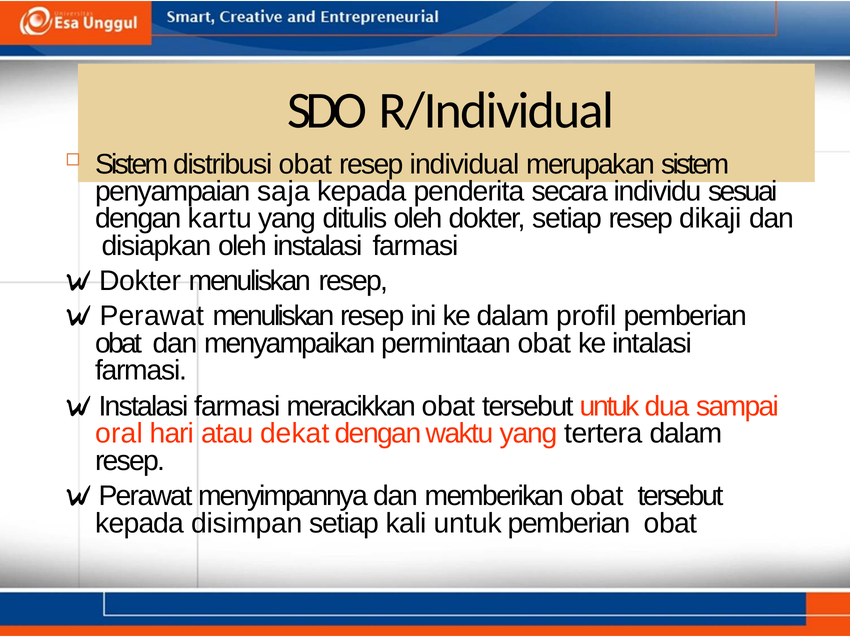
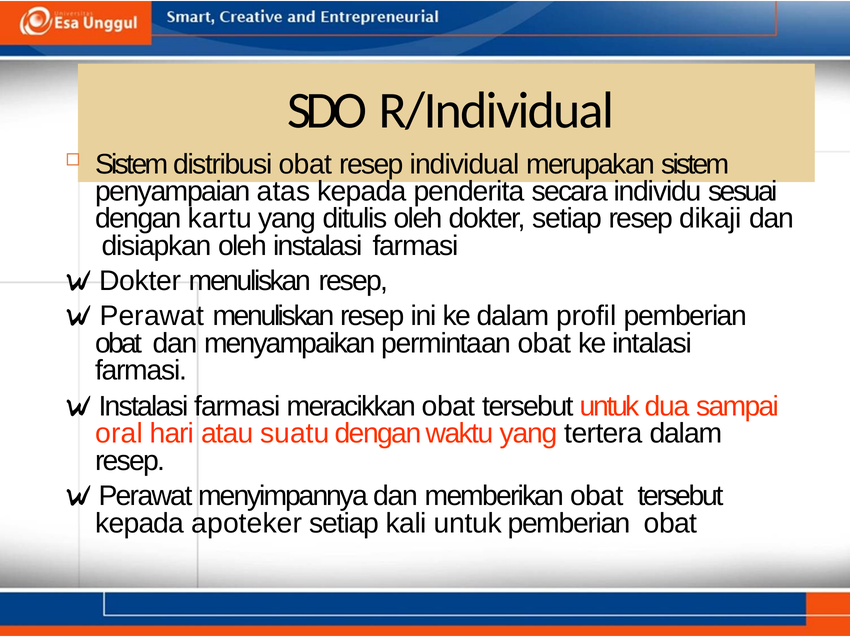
saja: saja -> atas
dekat: dekat -> suatu
disimpan: disimpan -> apoteker
